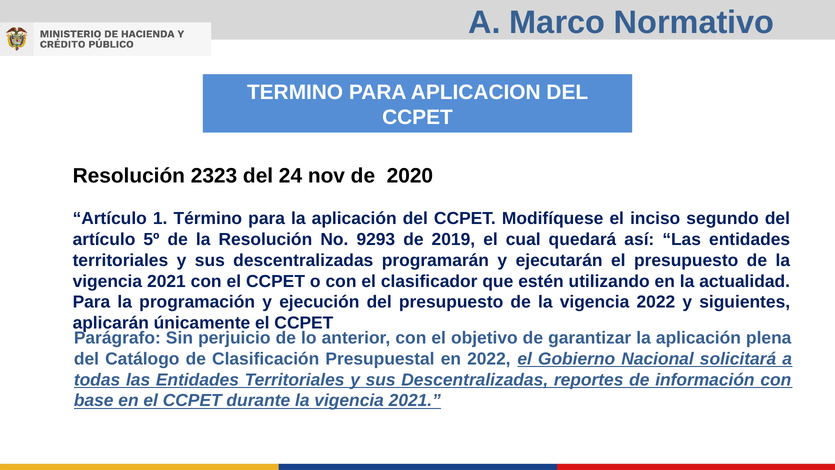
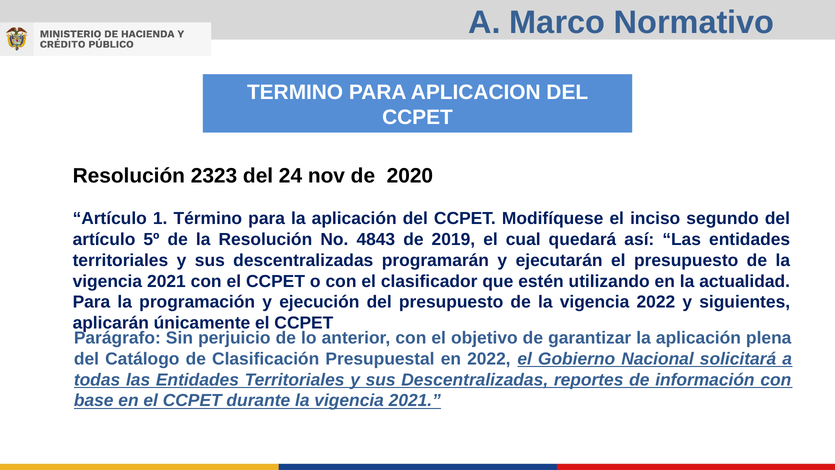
9293: 9293 -> 4843
